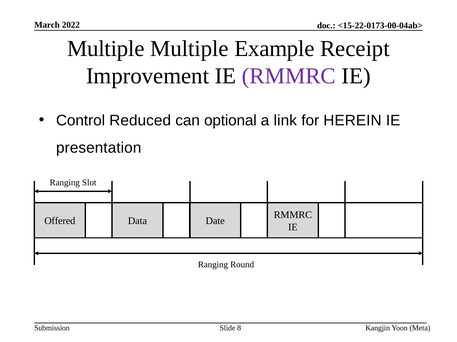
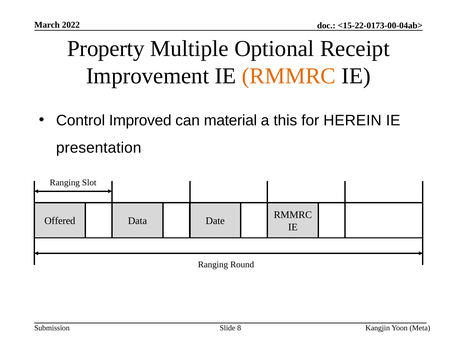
Multiple at (106, 49): Multiple -> Property
Example: Example -> Optional
RMMRC at (289, 76) colour: purple -> orange
Reduced: Reduced -> Improved
optional: optional -> material
link: link -> this
